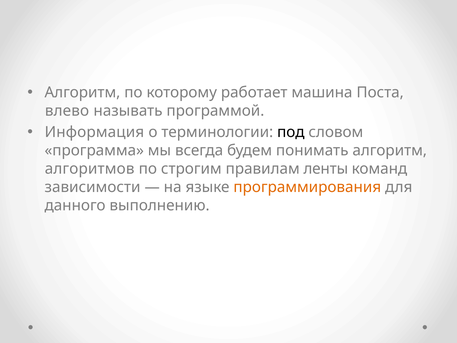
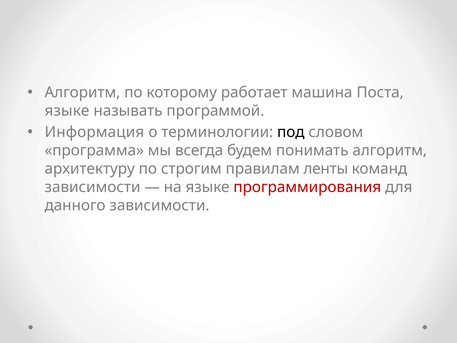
влево at (67, 111): влево -> языке
алгоритмов: алгоритмов -> архитектуру
программирования colour: orange -> red
данного выполнению: выполнению -> зависимости
